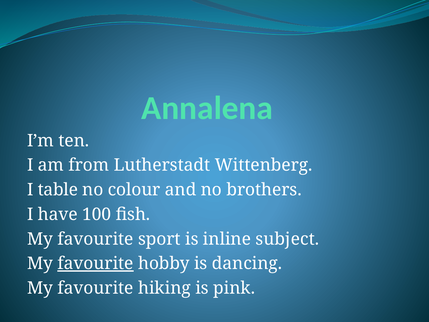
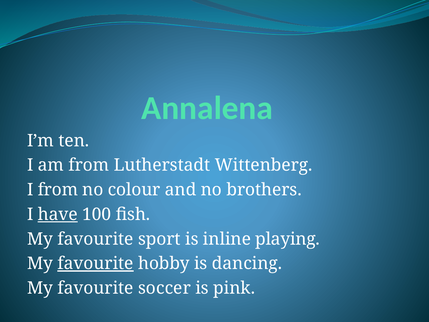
I table: table -> from
have underline: none -> present
subject: subject -> playing
hiking: hiking -> soccer
